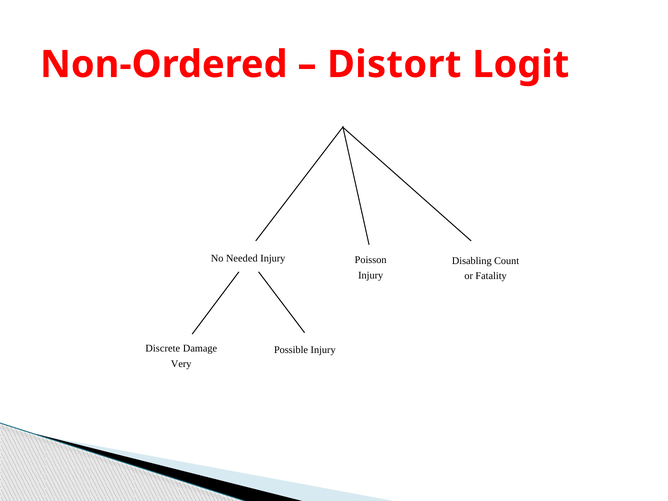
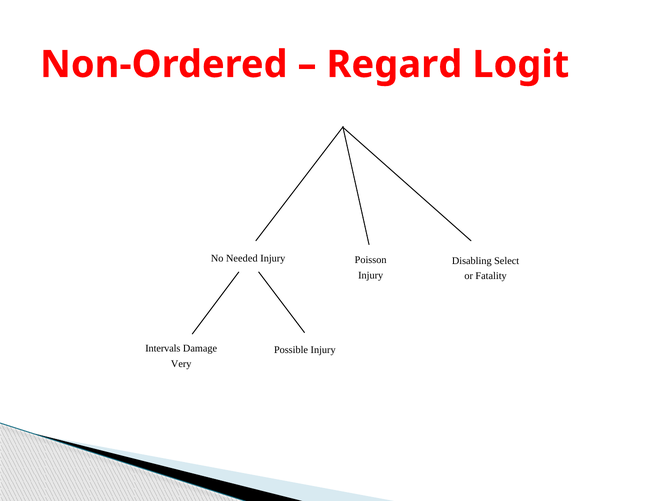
Distort: Distort -> Regard
Count: Count -> Select
Discrete: Discrete -> Intervals
